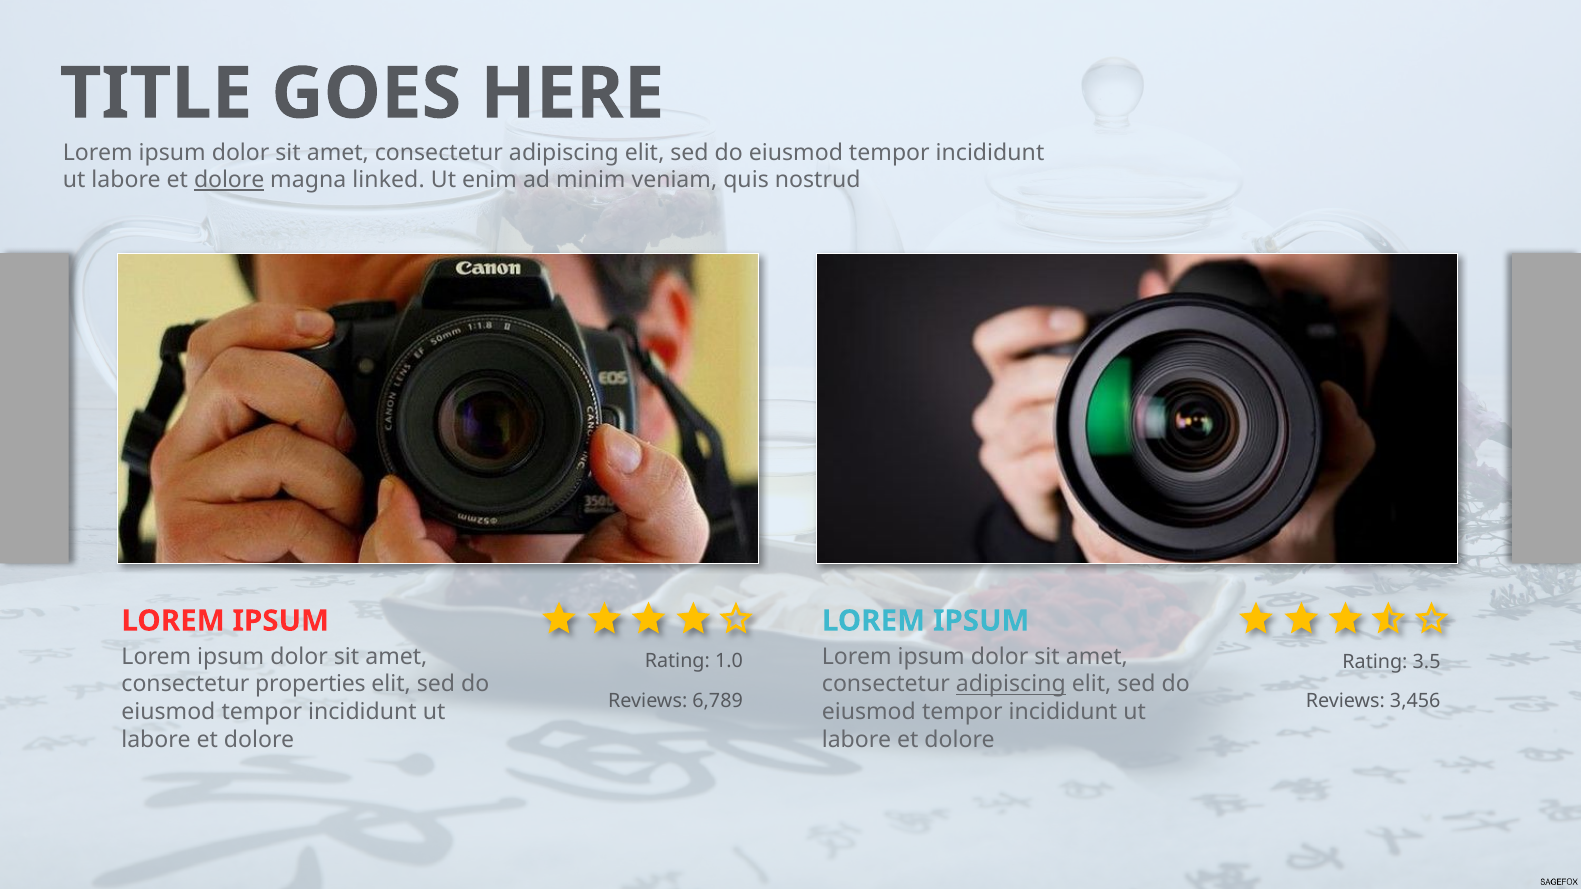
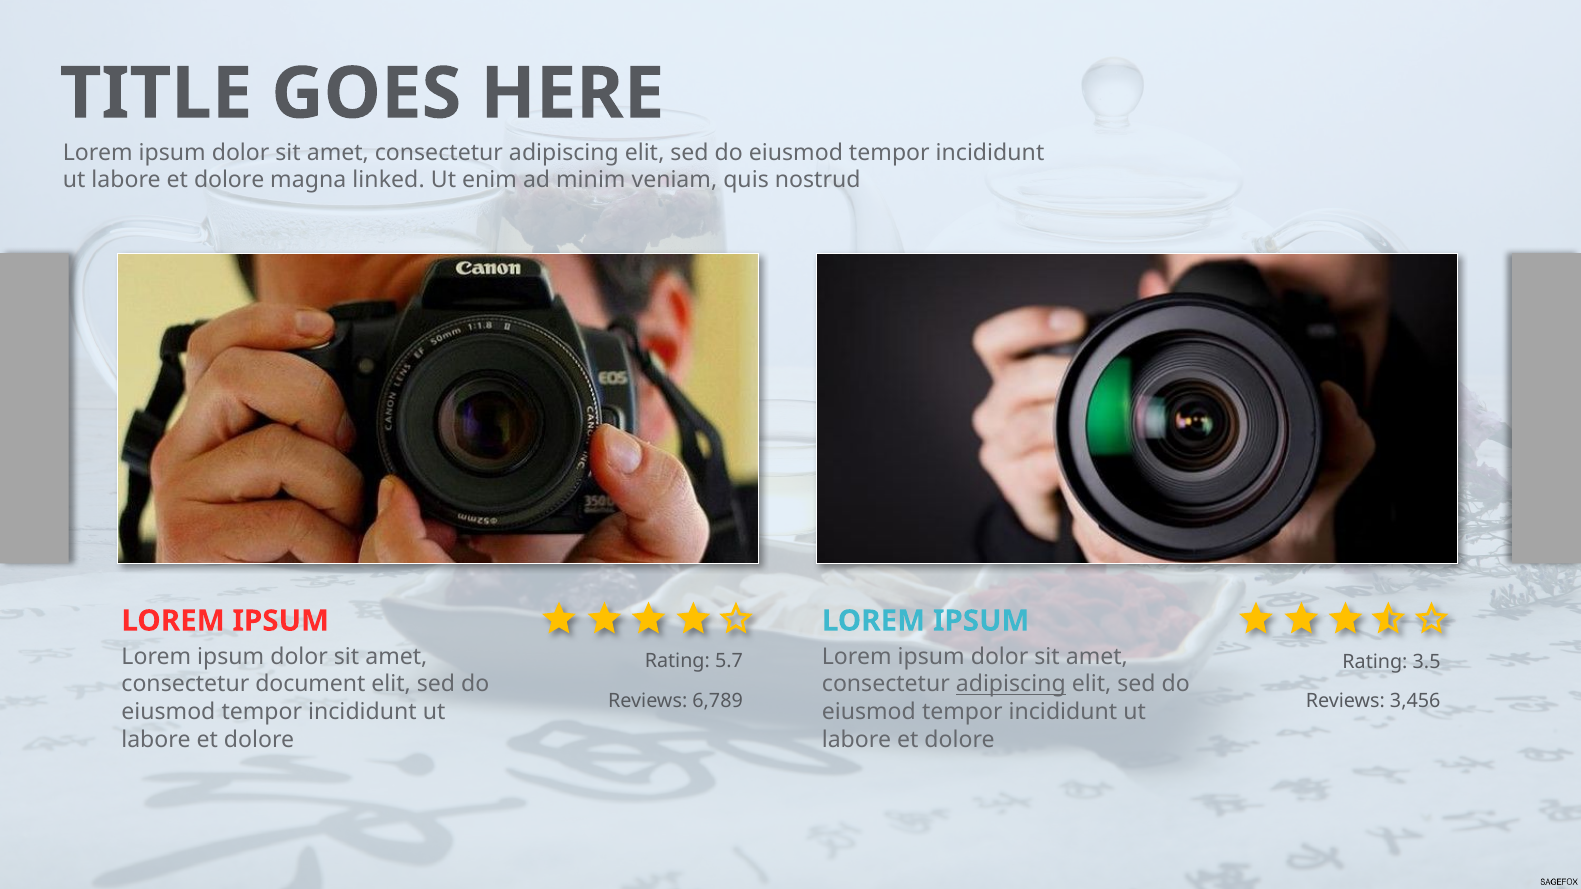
dolore at (229, 180) underline: present -> none
1.0: 1.0 -> 5.7
properties: properties -> document
